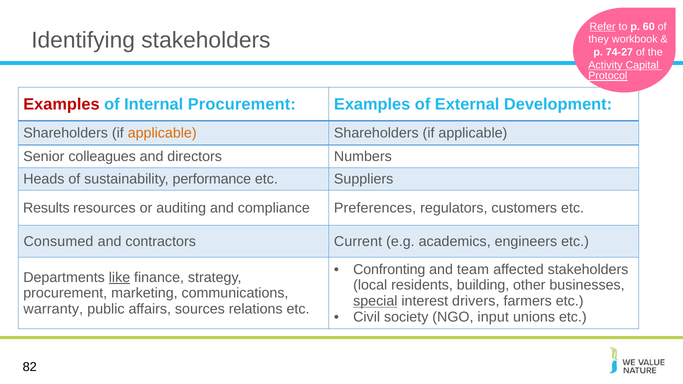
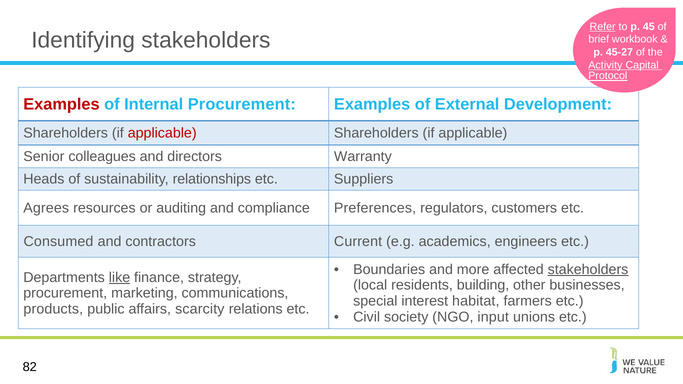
60: 60 -> 45
they: they -> brief
74-27: 74-27 -> 45-27
applicable at (162, 133) colour: orange -> red
Numbers: Numbers -> Warranty
performance: performance -> relationships
Results: Results -> Agrees
Confronting: Confronting -> Boundaries
team: team -> more
stakeholders at (588, 270) underline: none -> present
special underline: present -> none
drivers: drivers -> habitat
warranty: warranty -> products
sources: sources -> scarcity
